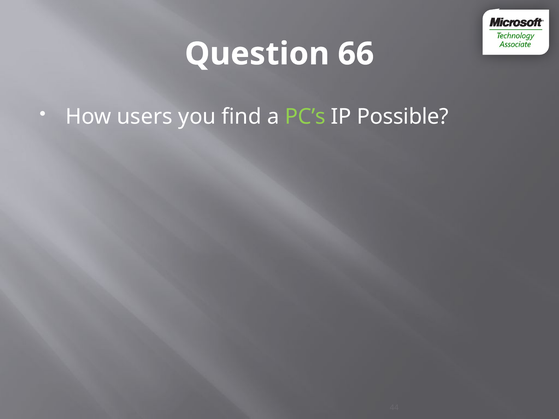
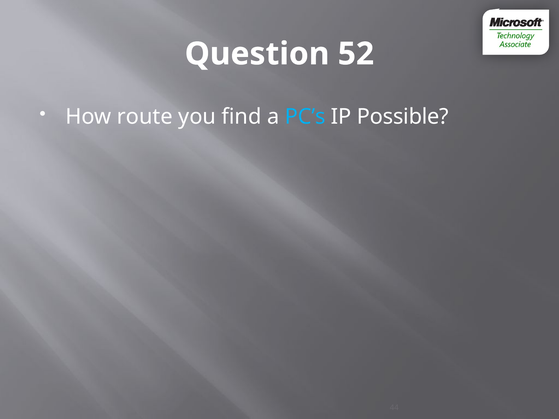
66: 66 -> 52
users: users -> route
PC’s colour: light green -> light blue
